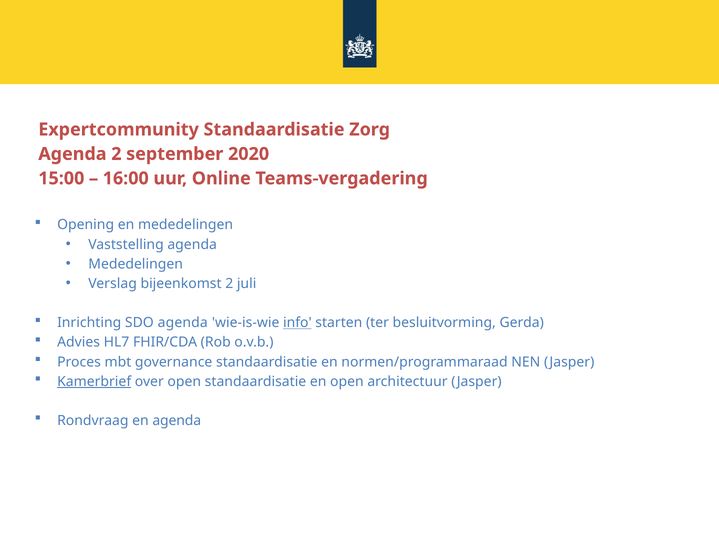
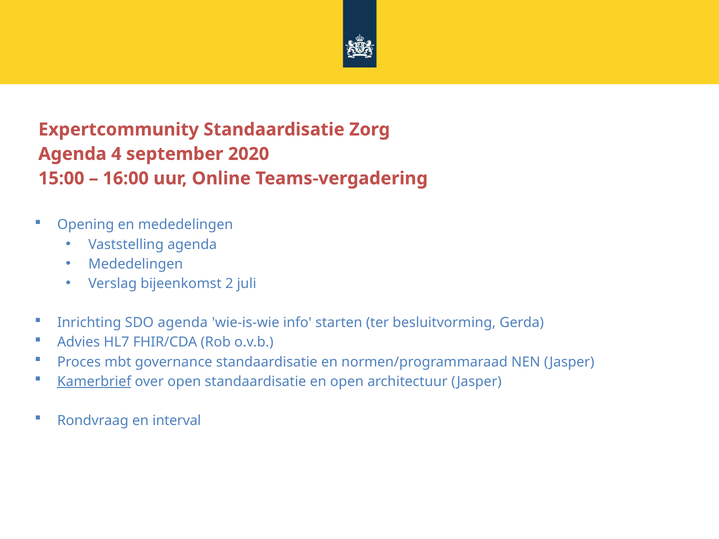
Agenda 2: 2 -> 4
info underline: present -> none
en agenda: agenda -> interval
